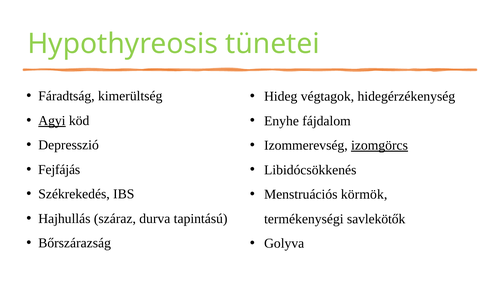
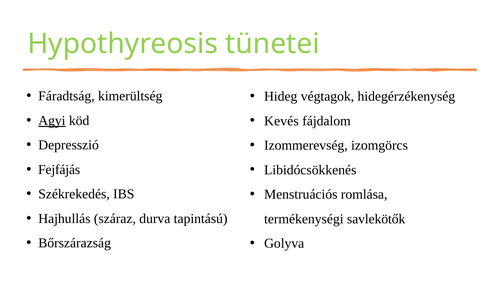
Enyhe: Enyhe -> Kevés
izomgörcs underline: present -> none
körmök: körmök -> romlása
